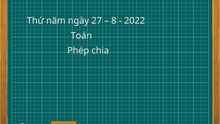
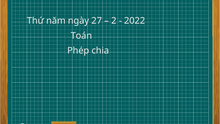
8: 8 -> 2
